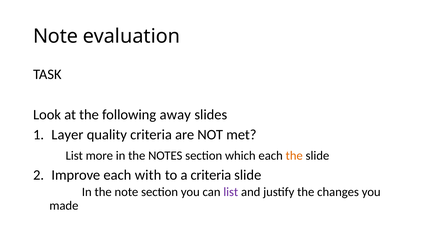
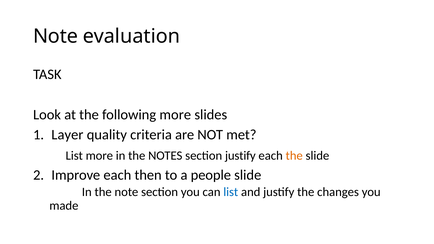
following away: away -> more
section which: which -> justify
with: with -> then
a criteria: criteria -> people
list at (231, 192) colour: purple -> blue
